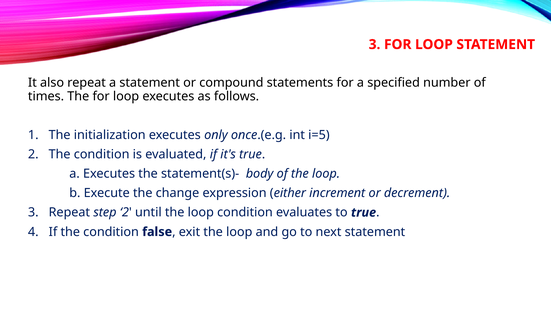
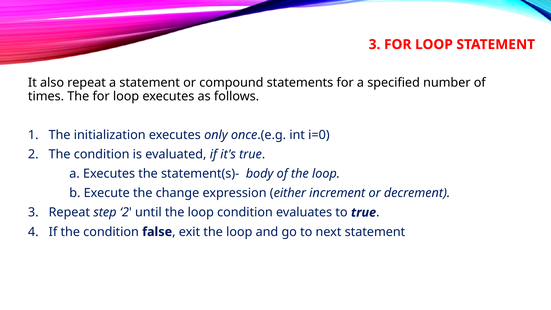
i=5: i=5 -> i=0
